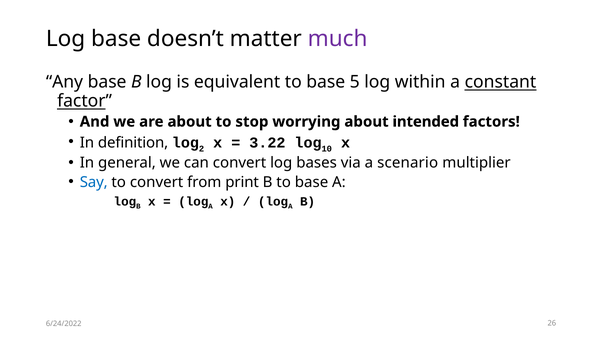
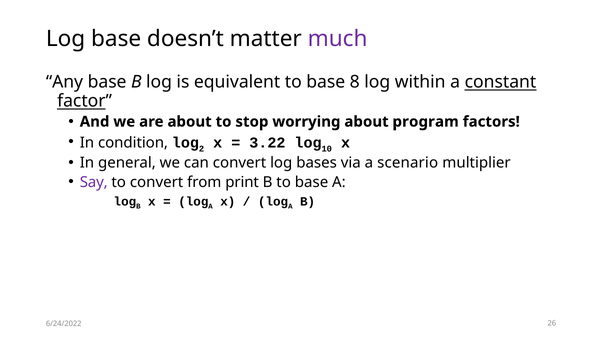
5: 5 -> 8
intended: intended -> program
definition: definition -> condition
Say colour: blue -> purple
